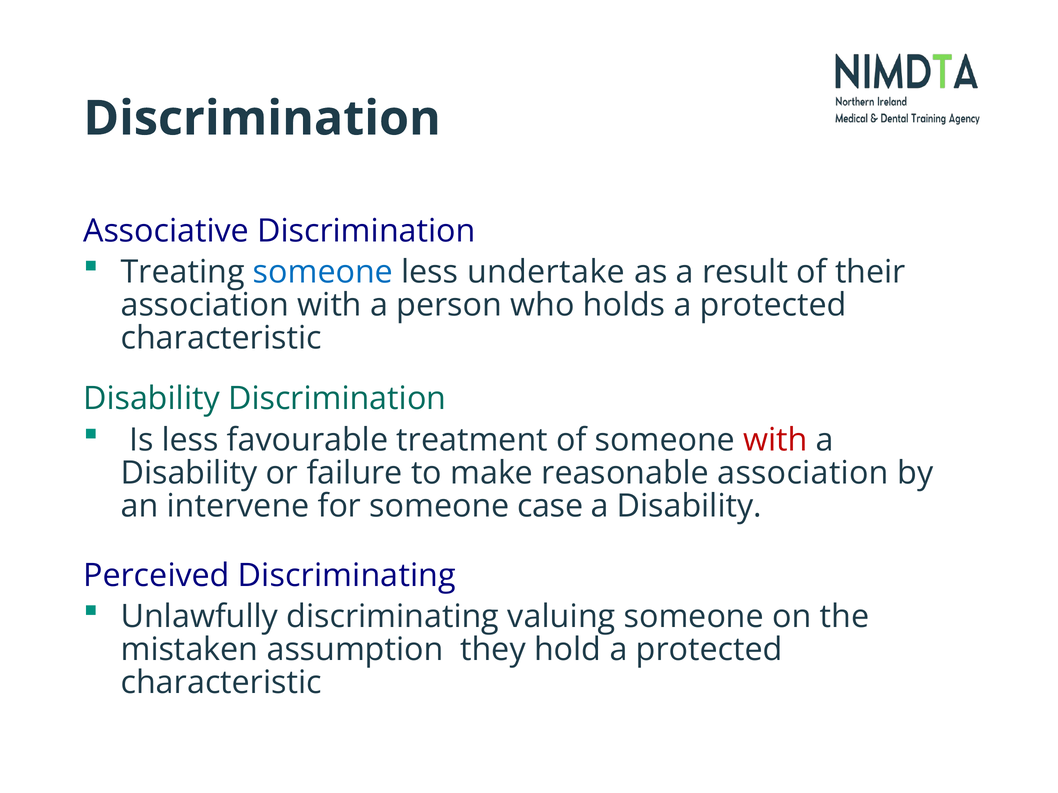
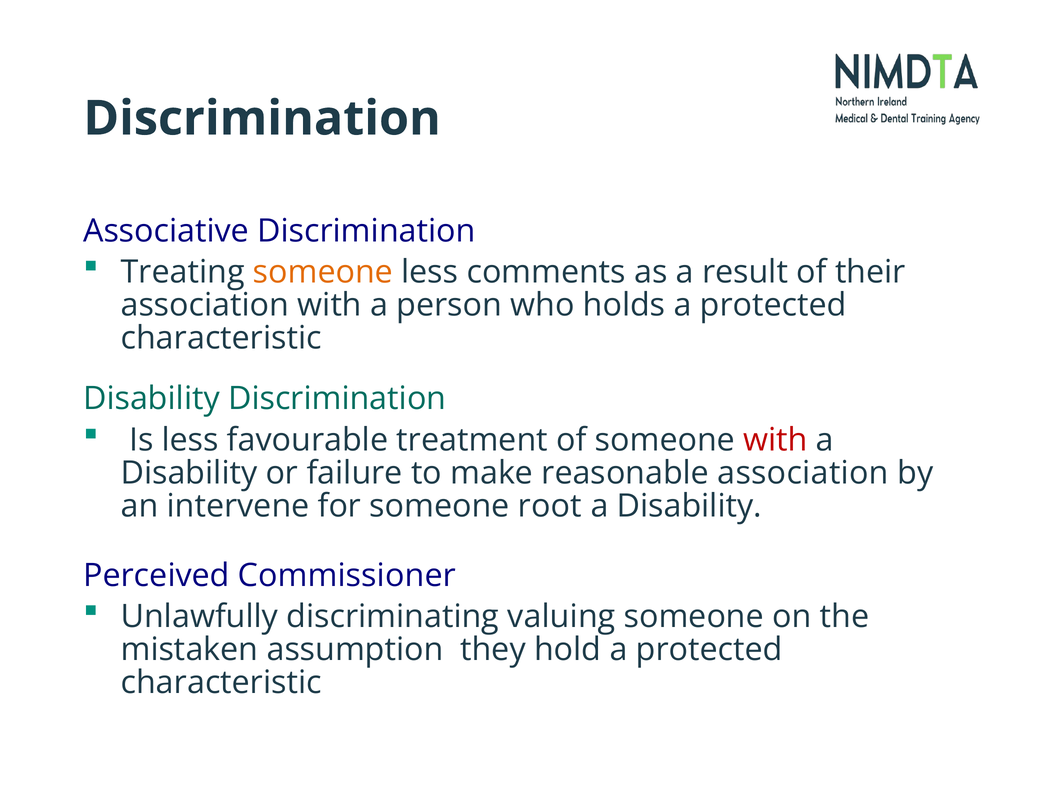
someone at (323, 272) colour: blue -> orange
undertake: undertake -> comments
case: case -> root
Perceived Discriminating: Discriminating -> Commissioner
